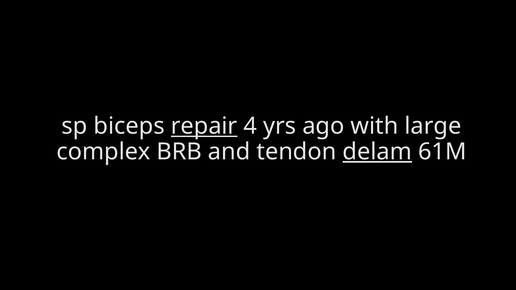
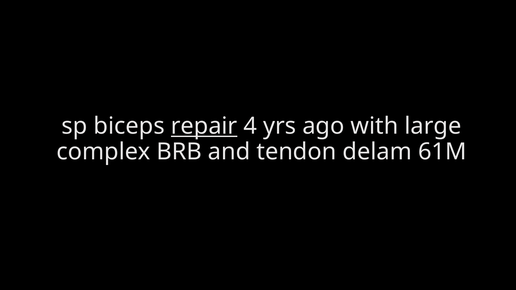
delam underline: present -> none
